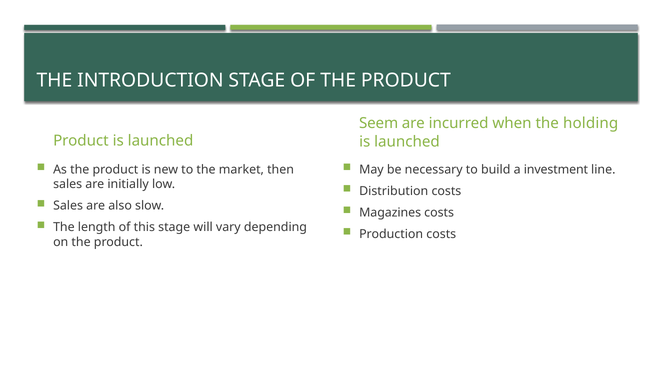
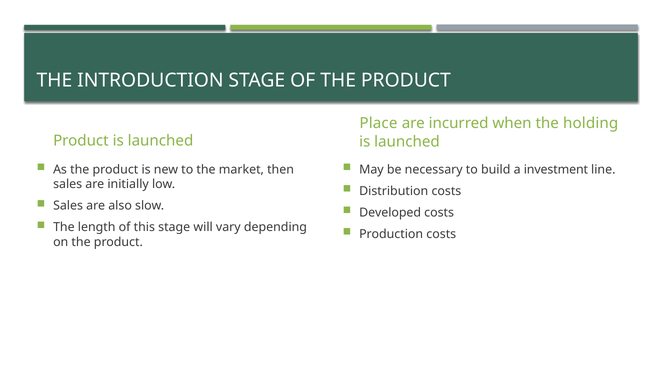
Seem: Seem -> Place
Magazines: Magazines -> Developed
